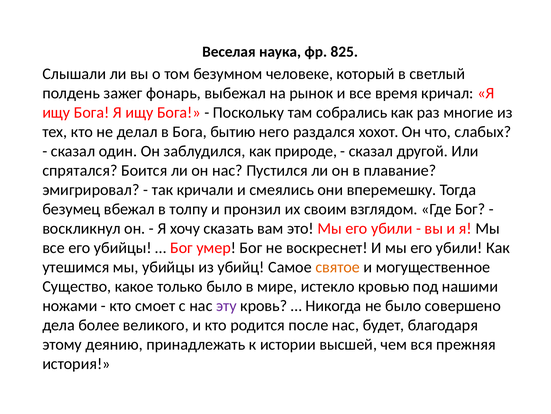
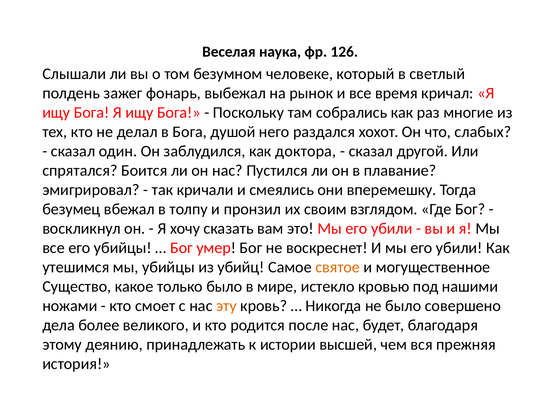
825: 825 -> 126
бытию: бытию -> душой
природе: природе -> доктора
эту colour: purple -> orange
